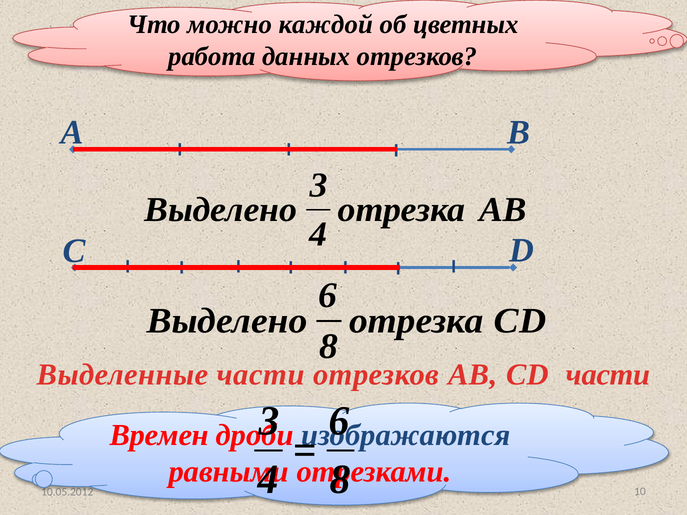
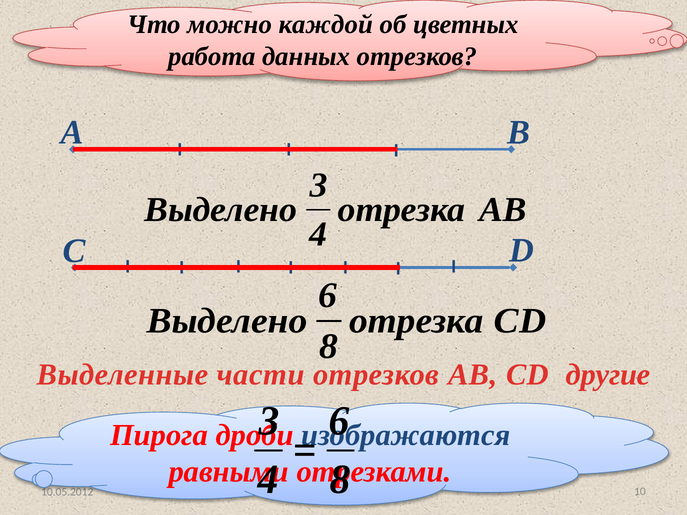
CD части: части -> другие
Времен: Времен -> Пирога
